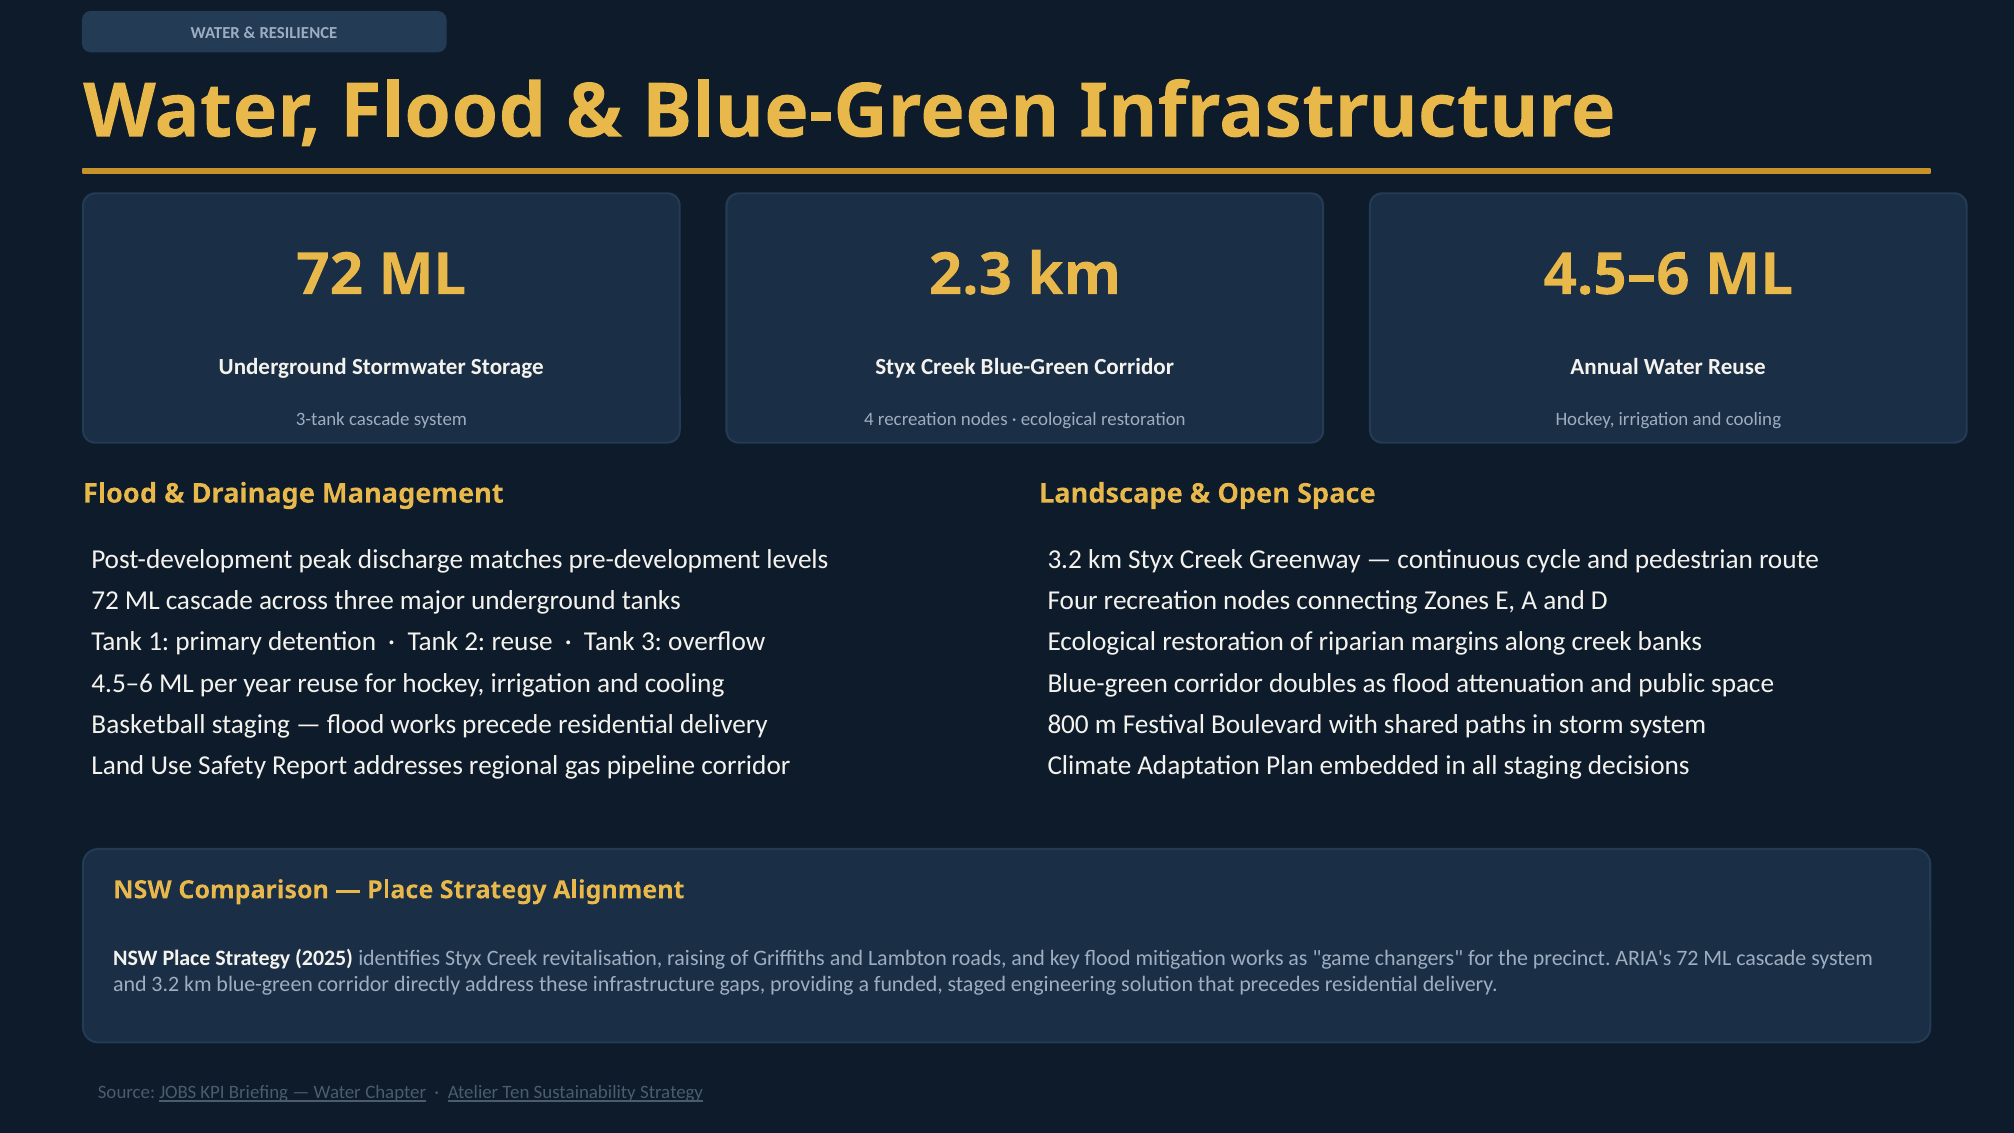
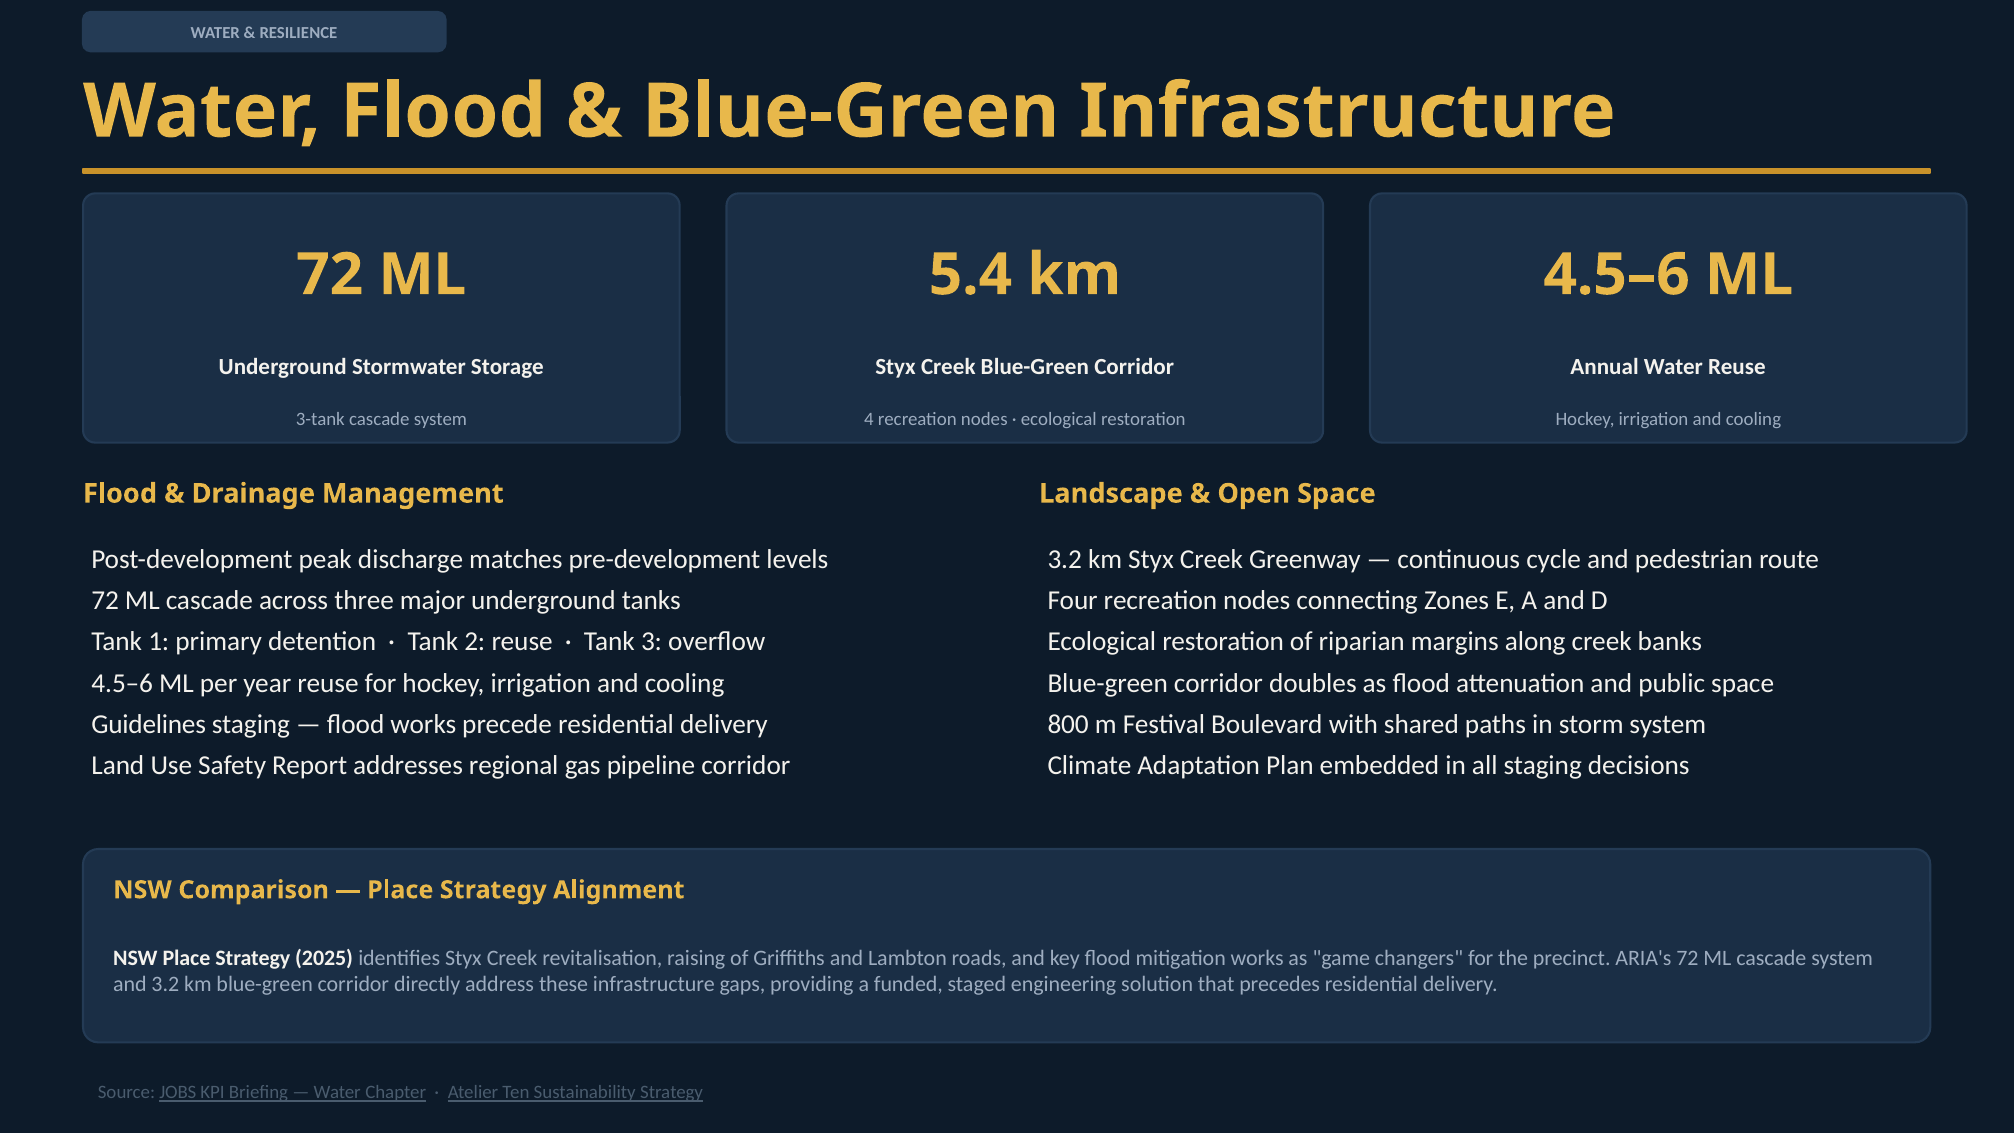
2.3: 2.3 -> 5.4
Basketball: Basketball -> Guidelines
